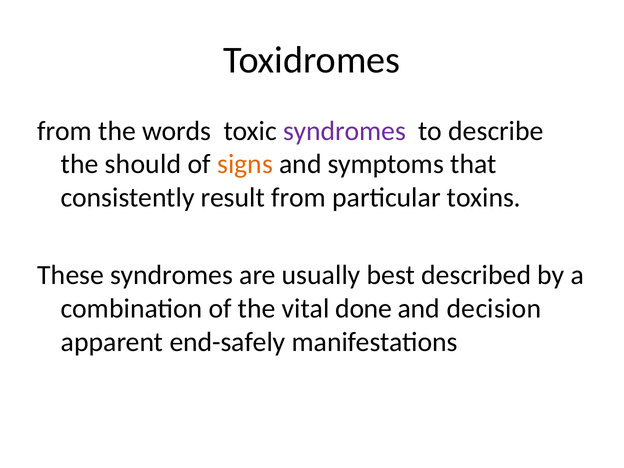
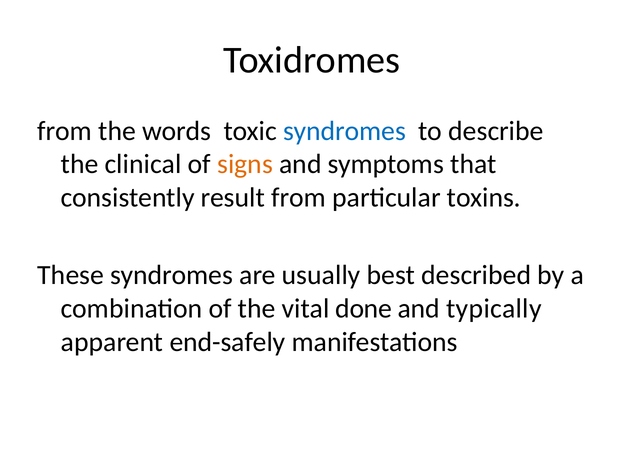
syndromes at (345, 131) colour: purple -> blue
should: should -> clinical
decision: decision -> typically
